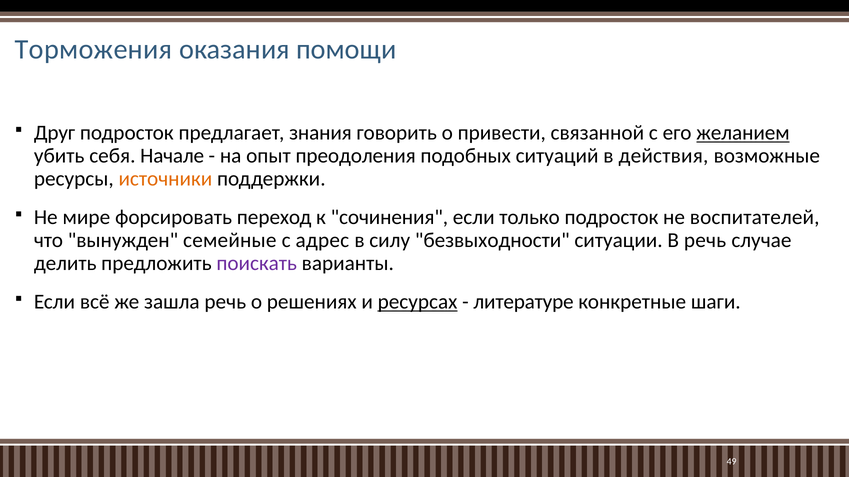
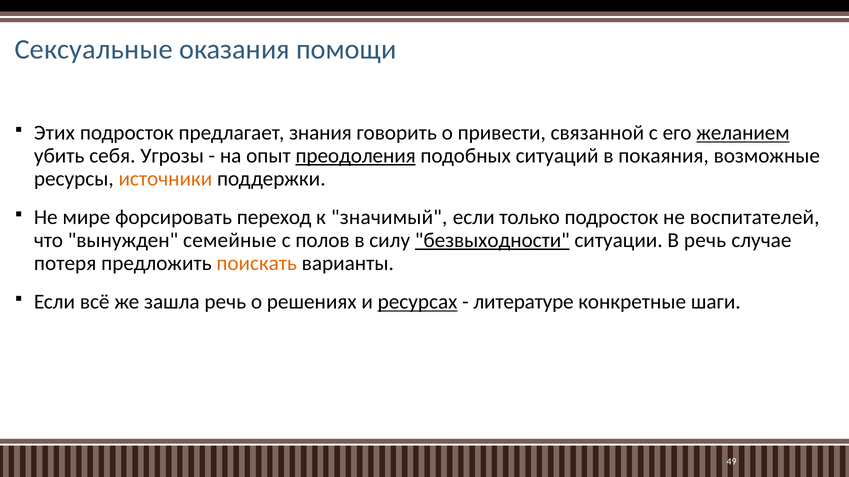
Торможения: Торможения -> Сексуальные
Друг: Друг -> Этих
Начале: Начале -> Угрозы
преодоления underline: none -> present
действия: действия -> покаяния
сочинения: сочинения -> значимый
адрес: адрес -> полов
безвыходности underline: none -> present
делить: делить -> потеря
поискать colour: purple -> orange
